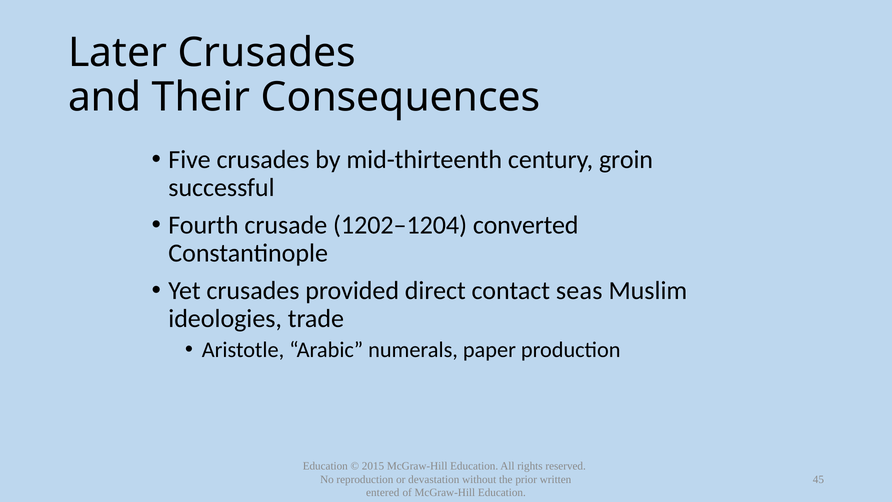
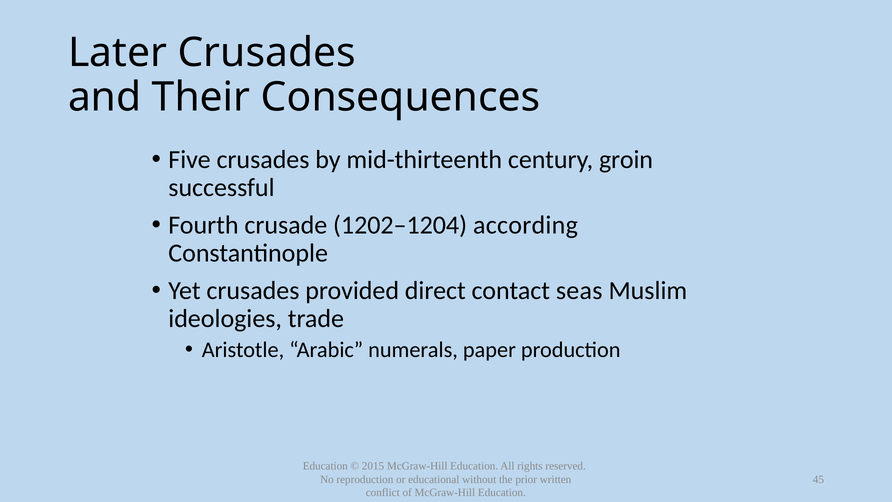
converted: converted -> according
devastation: devastation -> educational
entered: entered -> conflict
